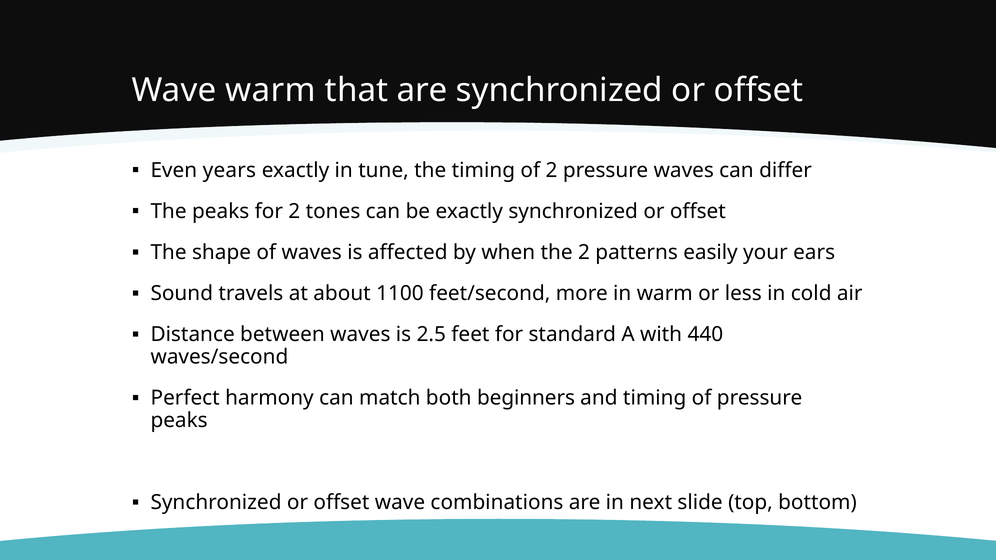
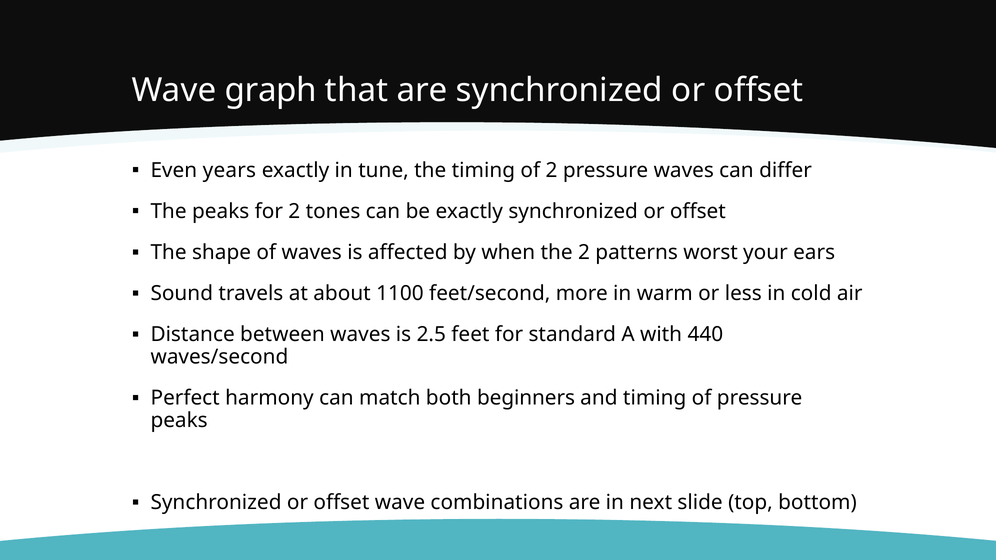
Wave warm: warm -> graph
easily: easily -> worst
